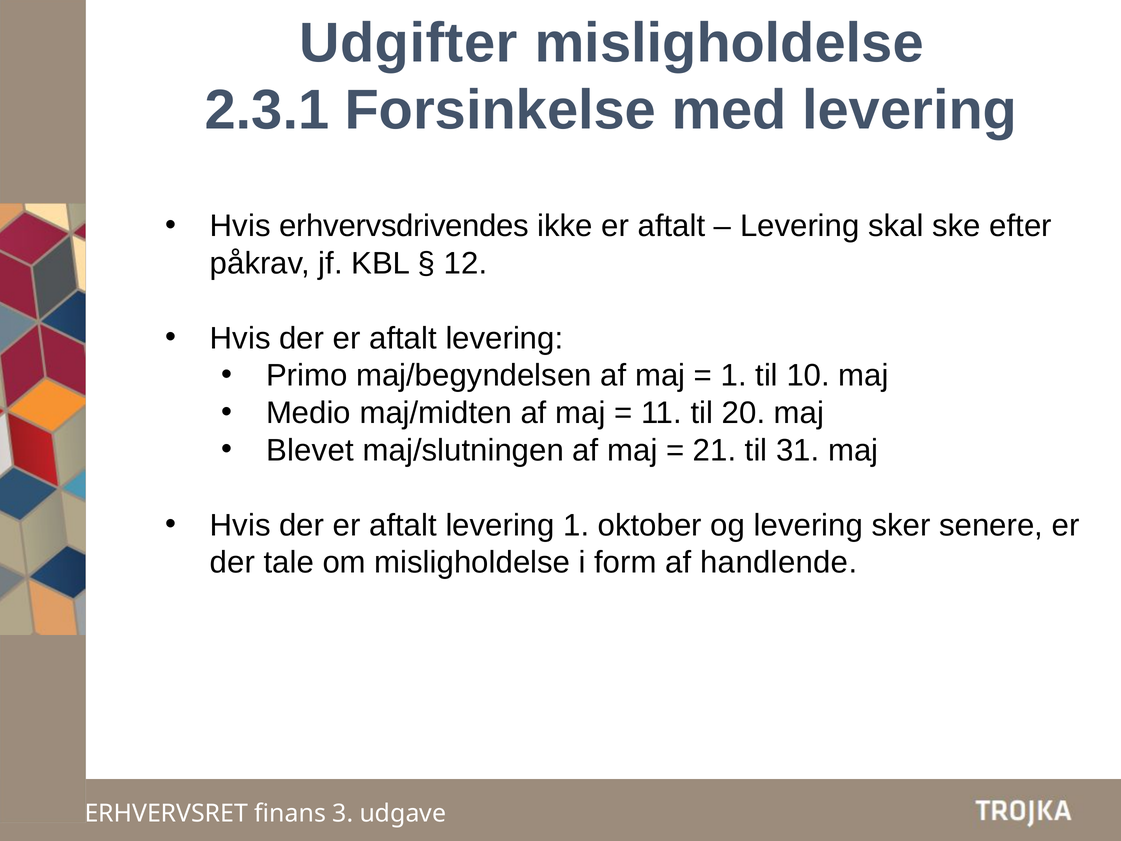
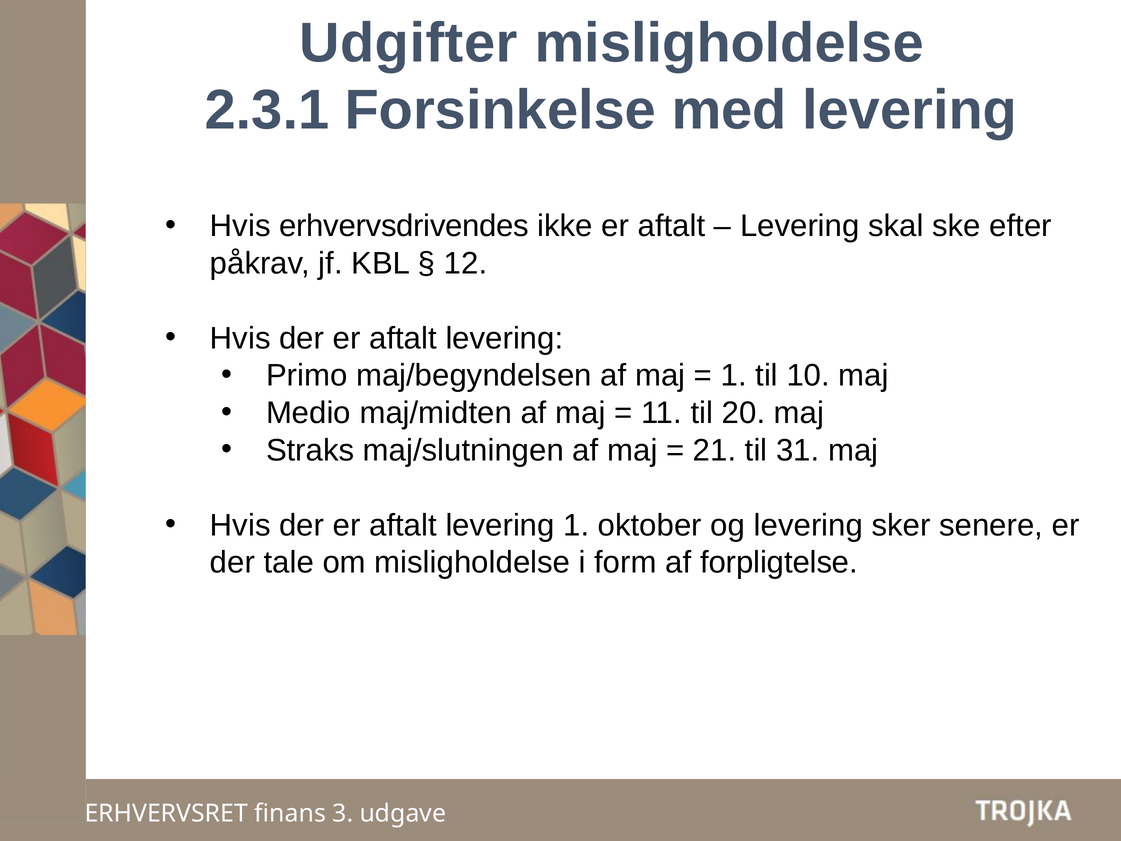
Blevet: Blevet -> Straks
handlende: handlende -> forpligtelse
